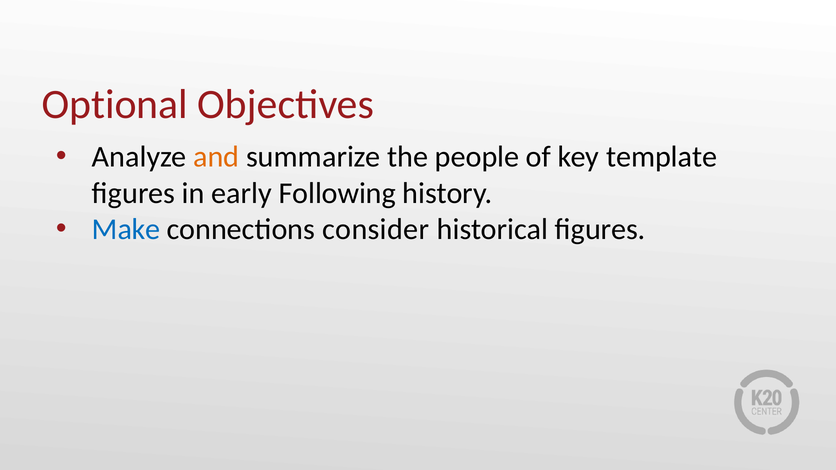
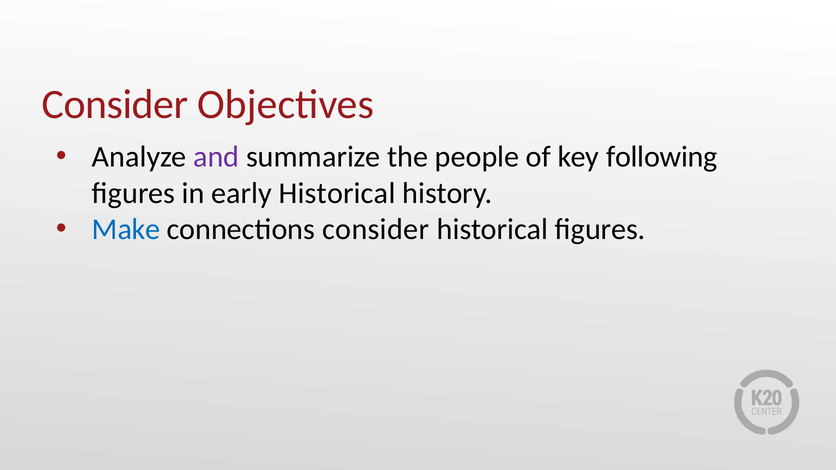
Optional at (115, 104): Optional -> Consider
and colour: orange -> purple
template: template -> following
early Following: Following -> Historical
